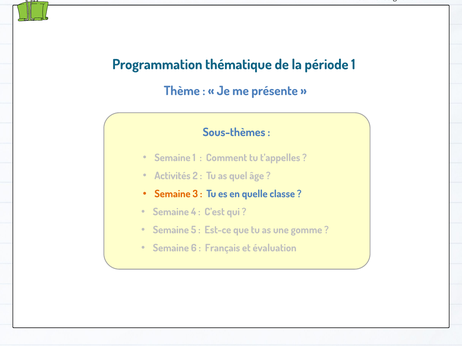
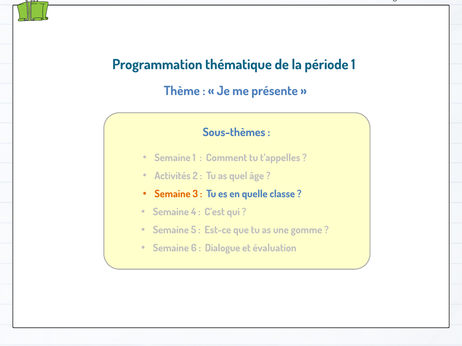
Français: Français -> Dialogue
